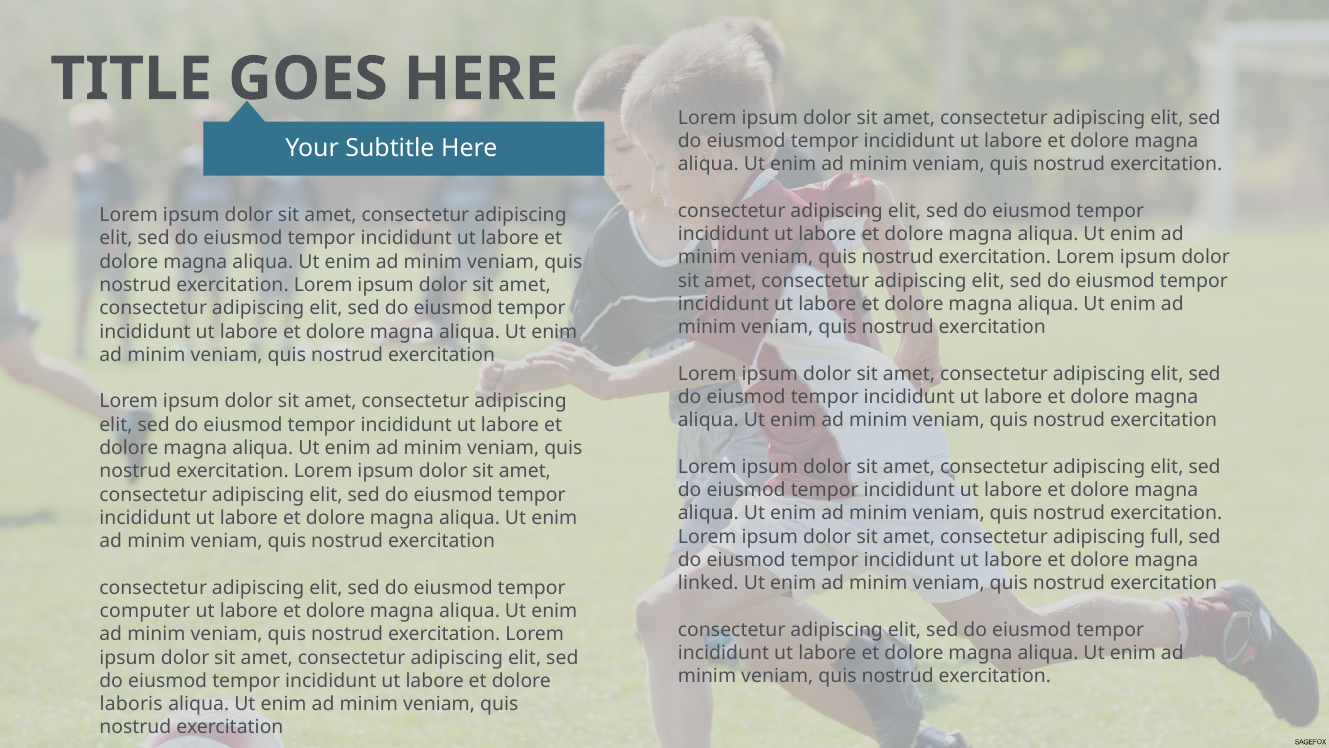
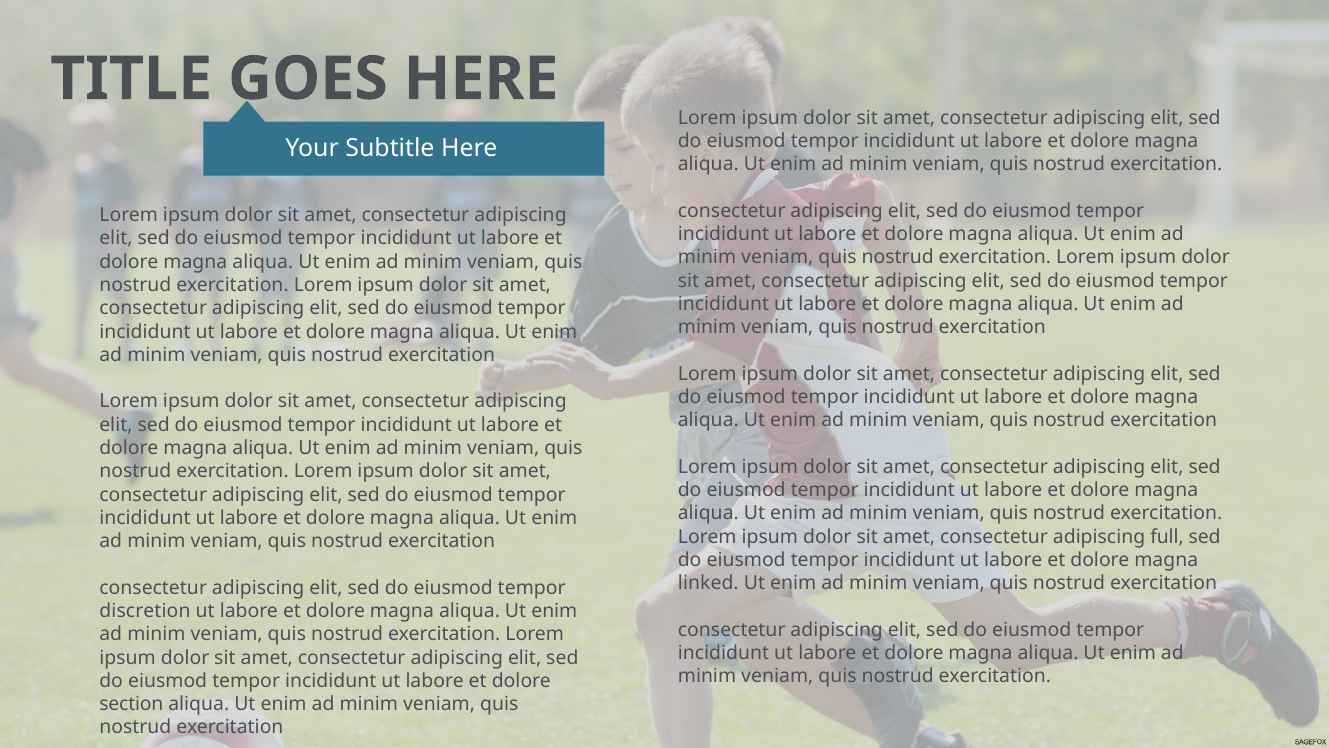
computer: computer -> discretion
laboris: laboris -> section
